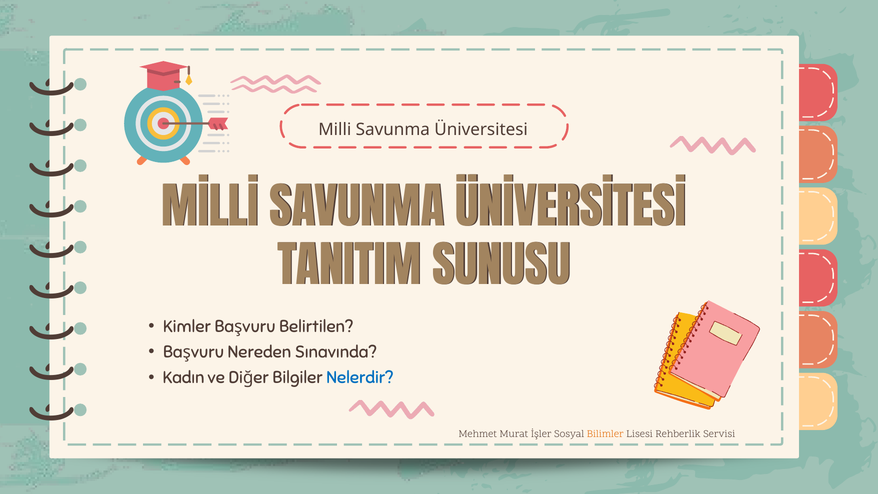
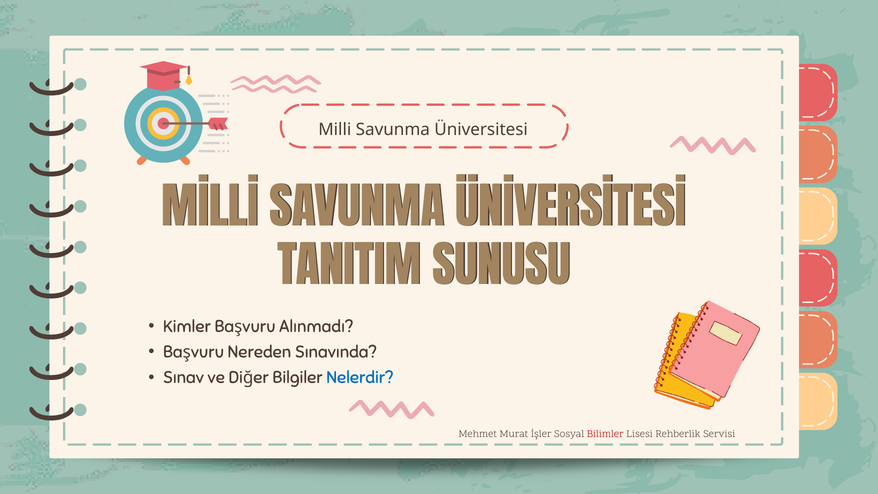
Belirtilen: Belirtilen -> Alınmadı
Kadın: Kadın -> Sınav
Bilimler colour: orange -> red
